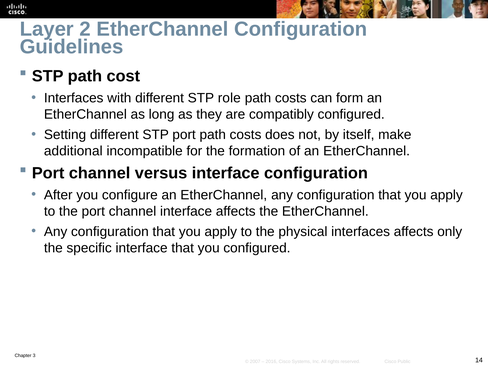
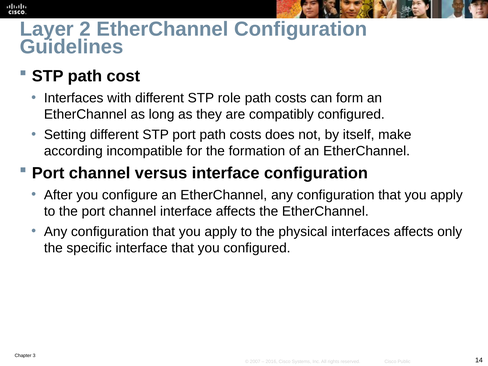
additional: additional -> according
